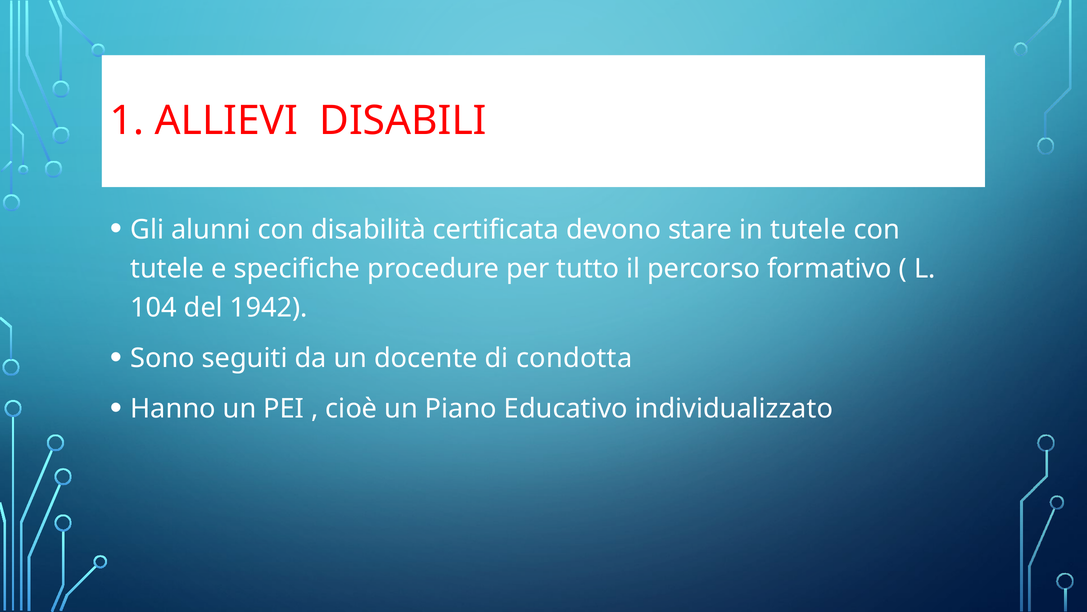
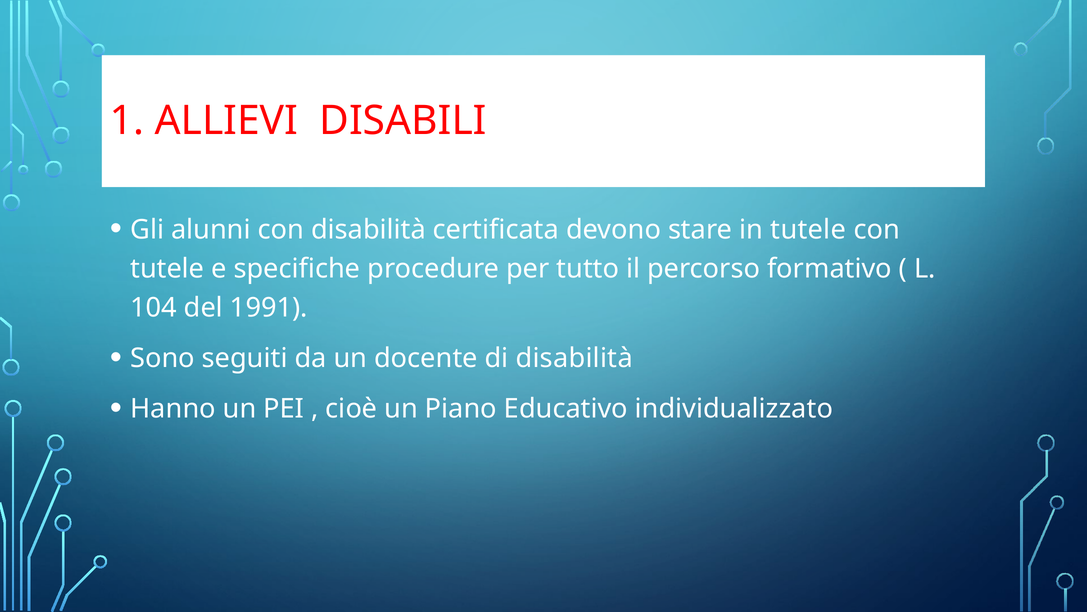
1942: 1942 -> 1991
di condotta: condotta -> disabilità
